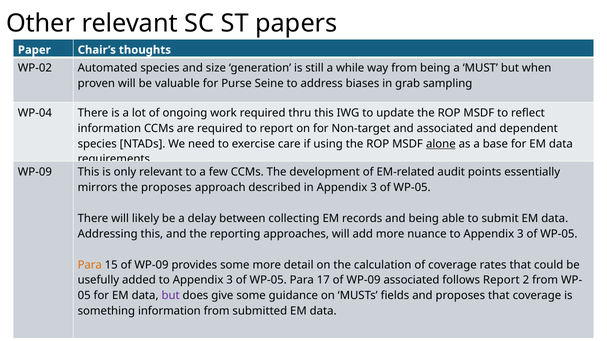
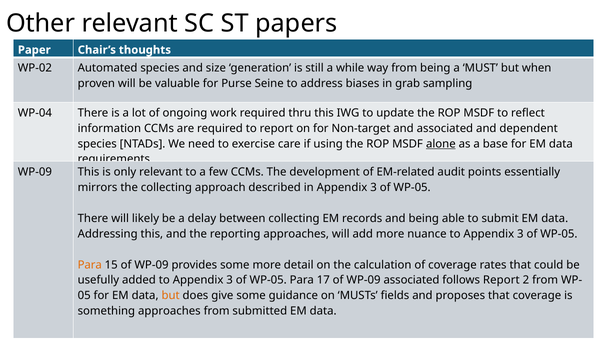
the proposes: proposes -> collecting
but at (171, 296) colour: purple -> orange
something information: information -> approaches
